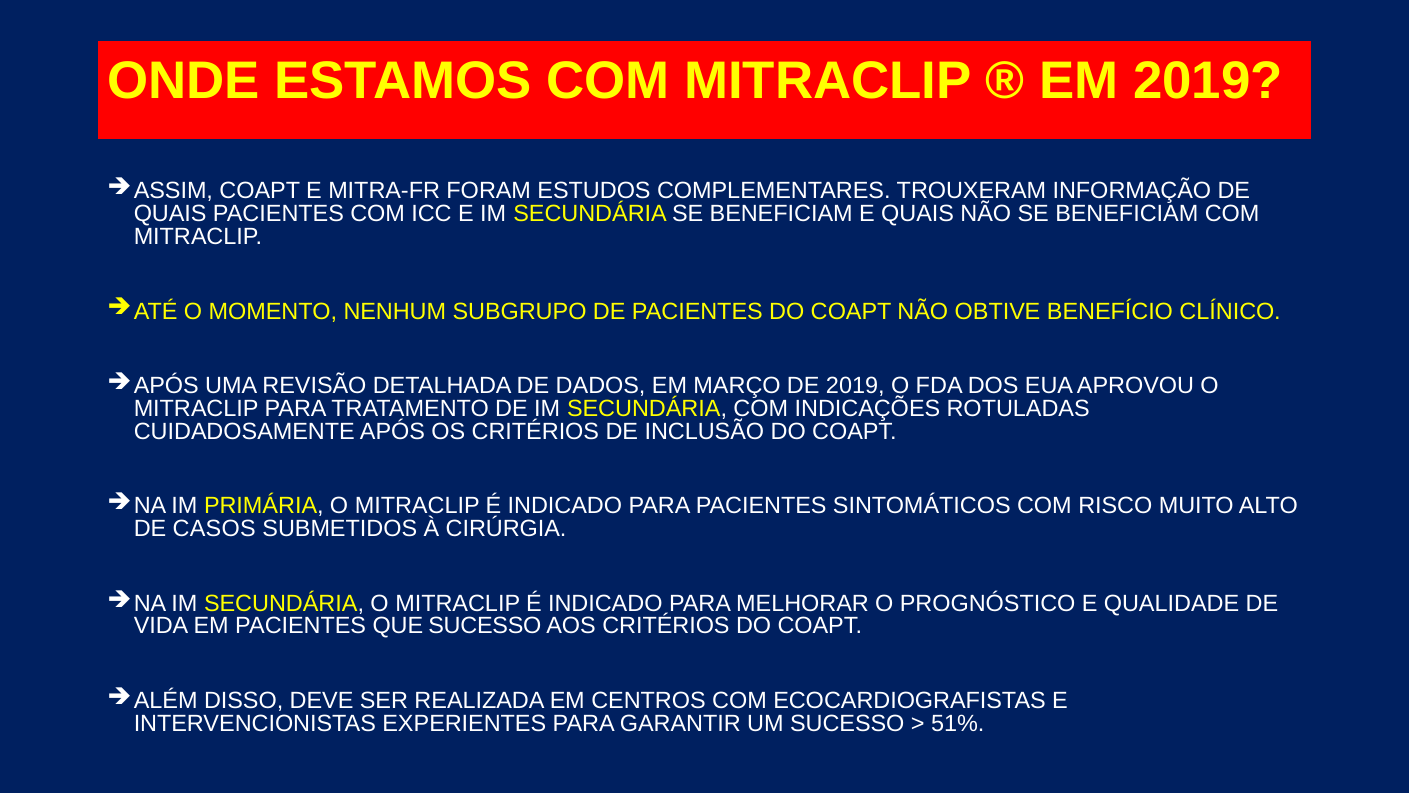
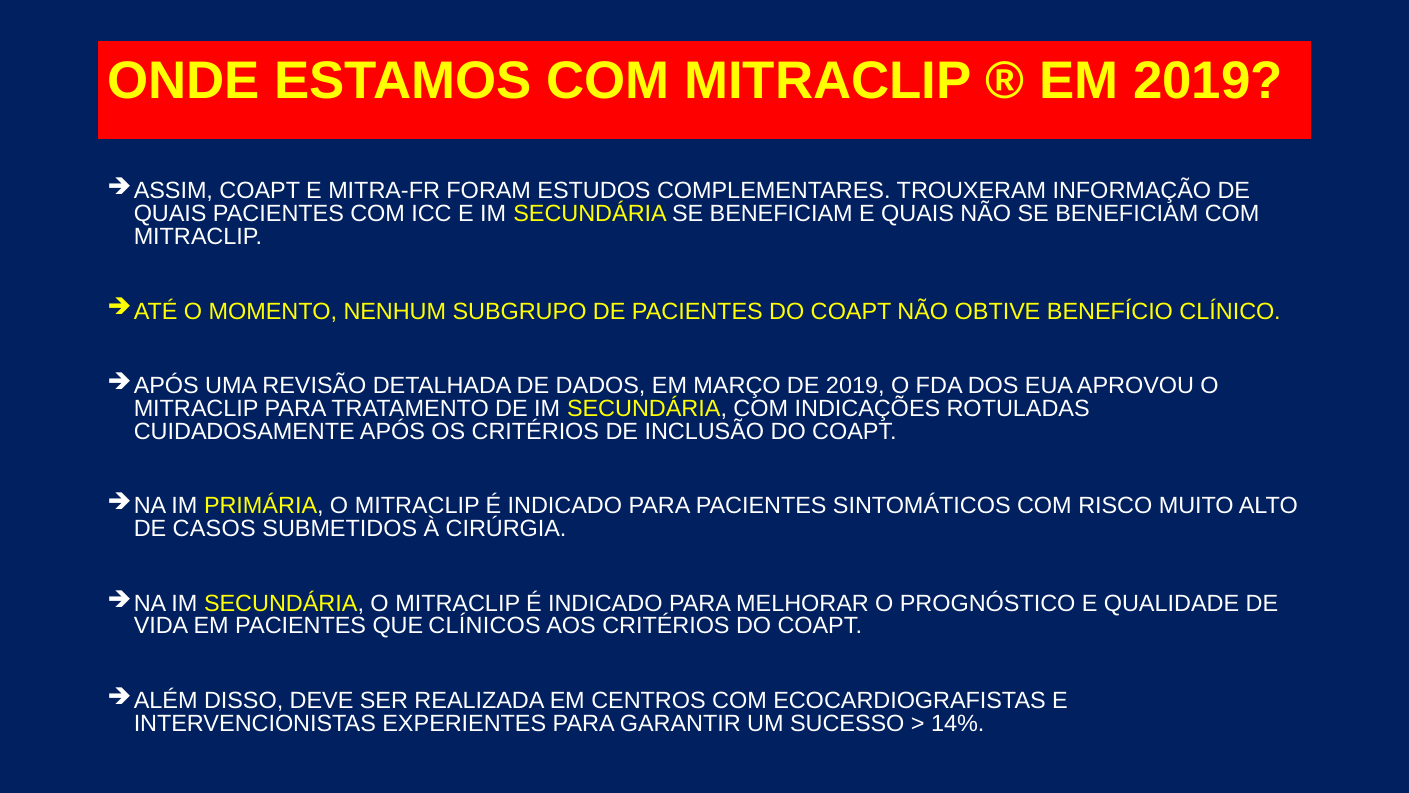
QUE SUCESSO: SUCESSO -> CLÍNICOS
51%: 51% -> 14%
